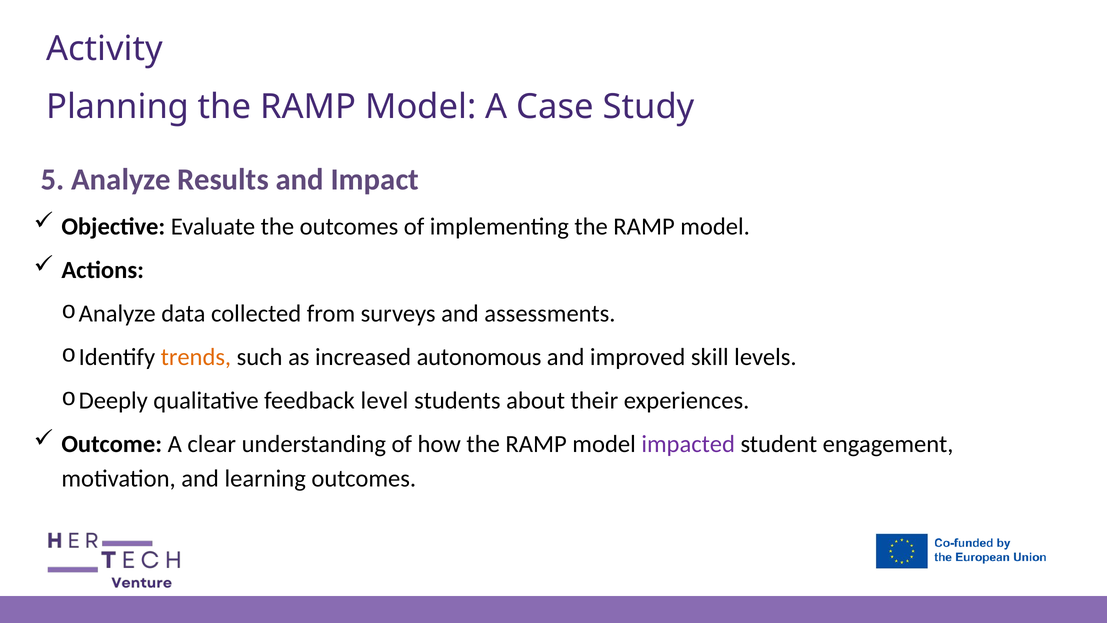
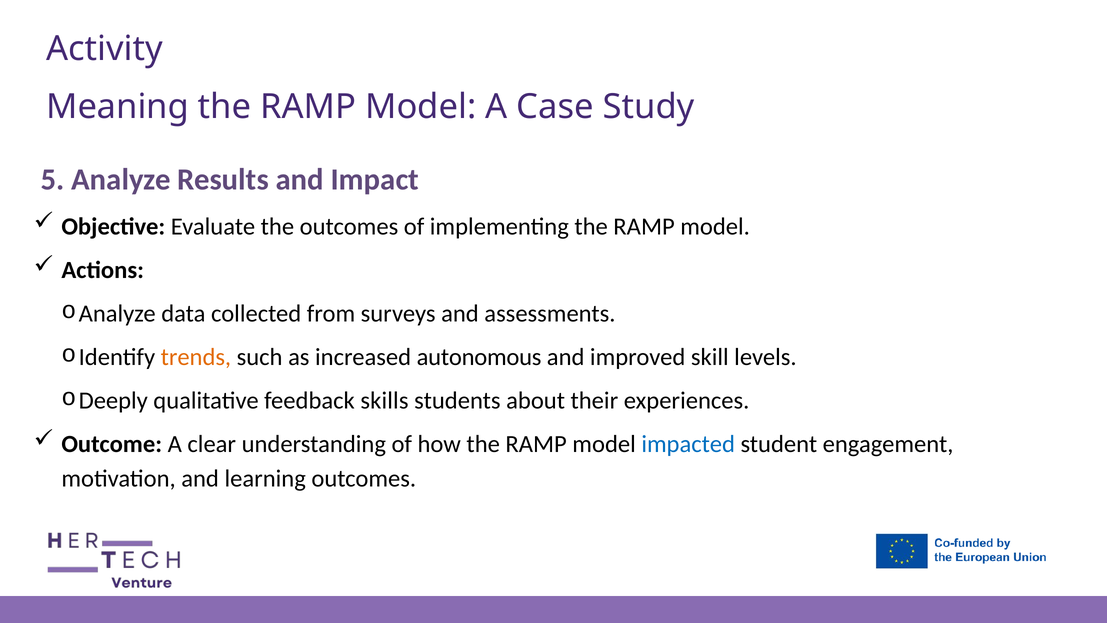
Planning: Planning -> Meaning
level: level -> skills
impacted colour: purple -> blue
